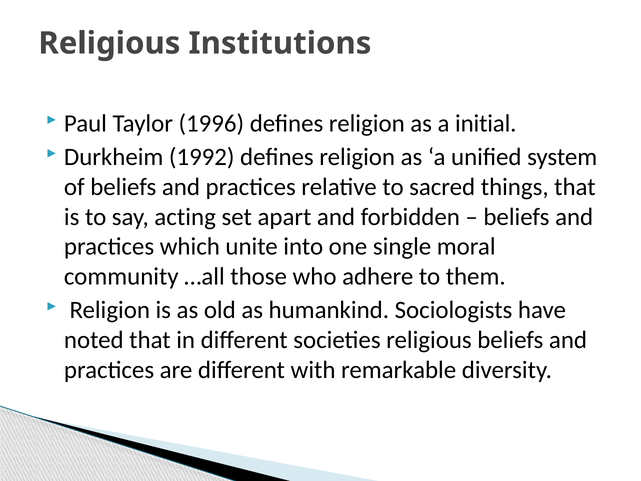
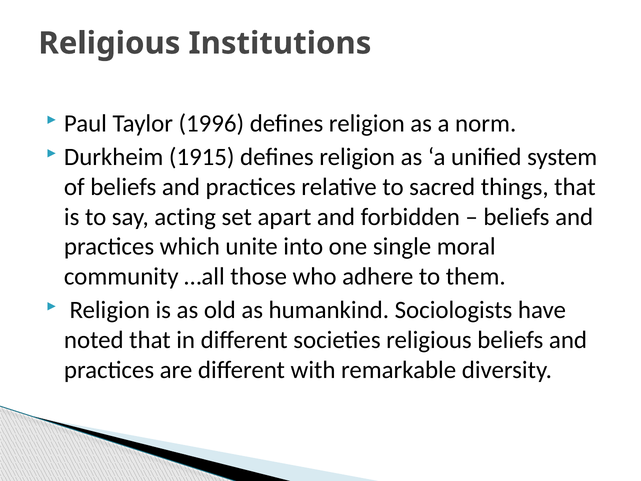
initial: initial -> norm
1992: 1992 -> 1915
